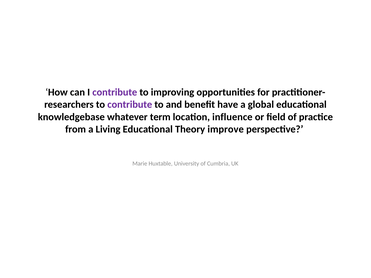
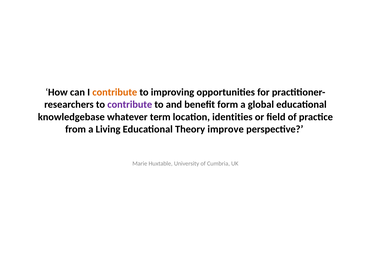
contribute at (115, 92) colour: purple -> orange
have: have -> form
influence: influence -> identities
